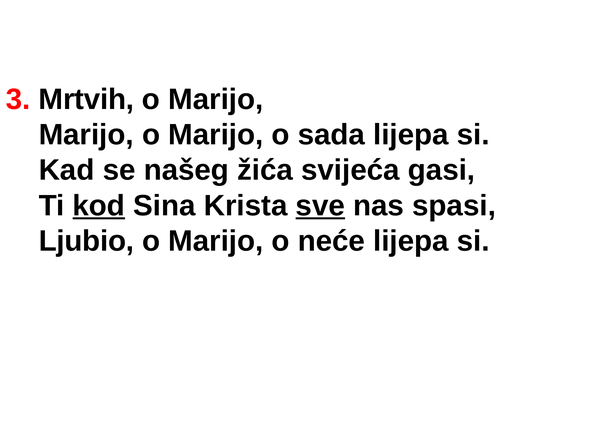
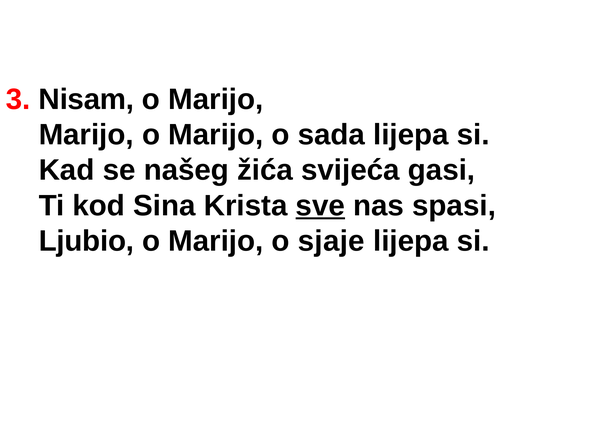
Mrtvih: Mrtvih -> Nisam
kod underline: present -> none
neće: neće -> sjaje
